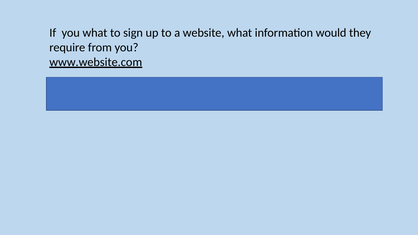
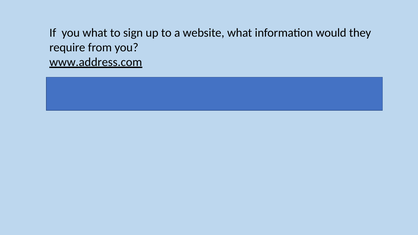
www.website.com: www.website.com -> www.address.com
